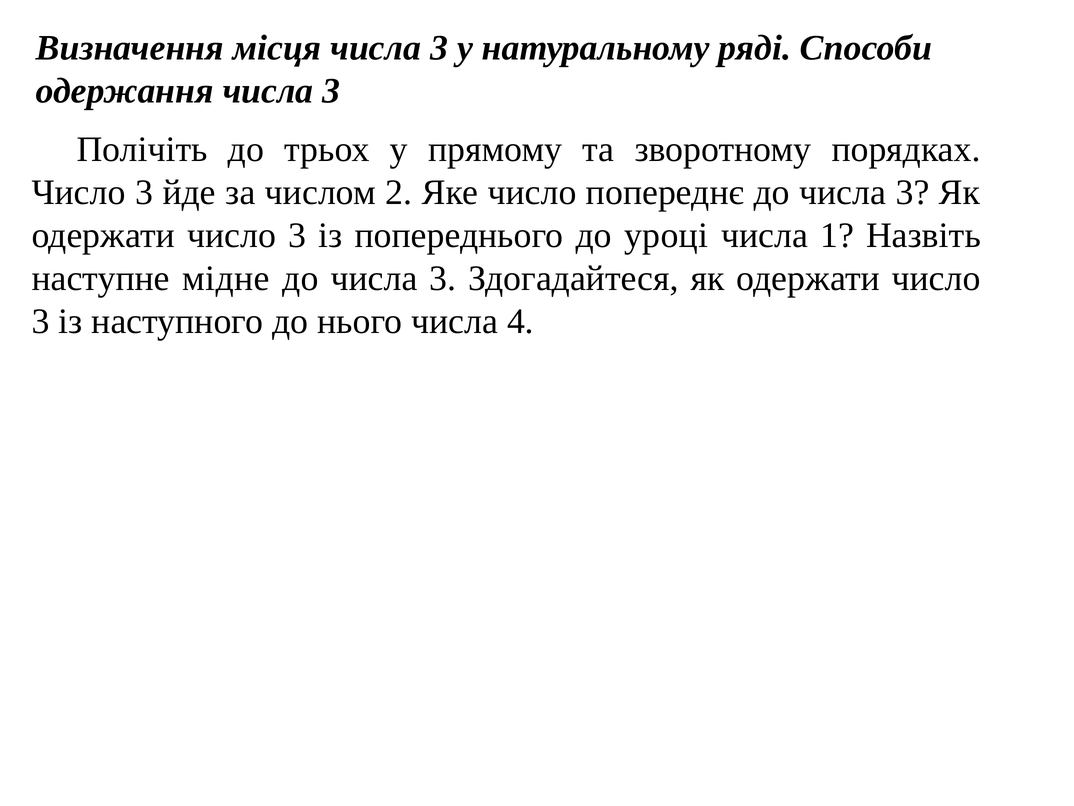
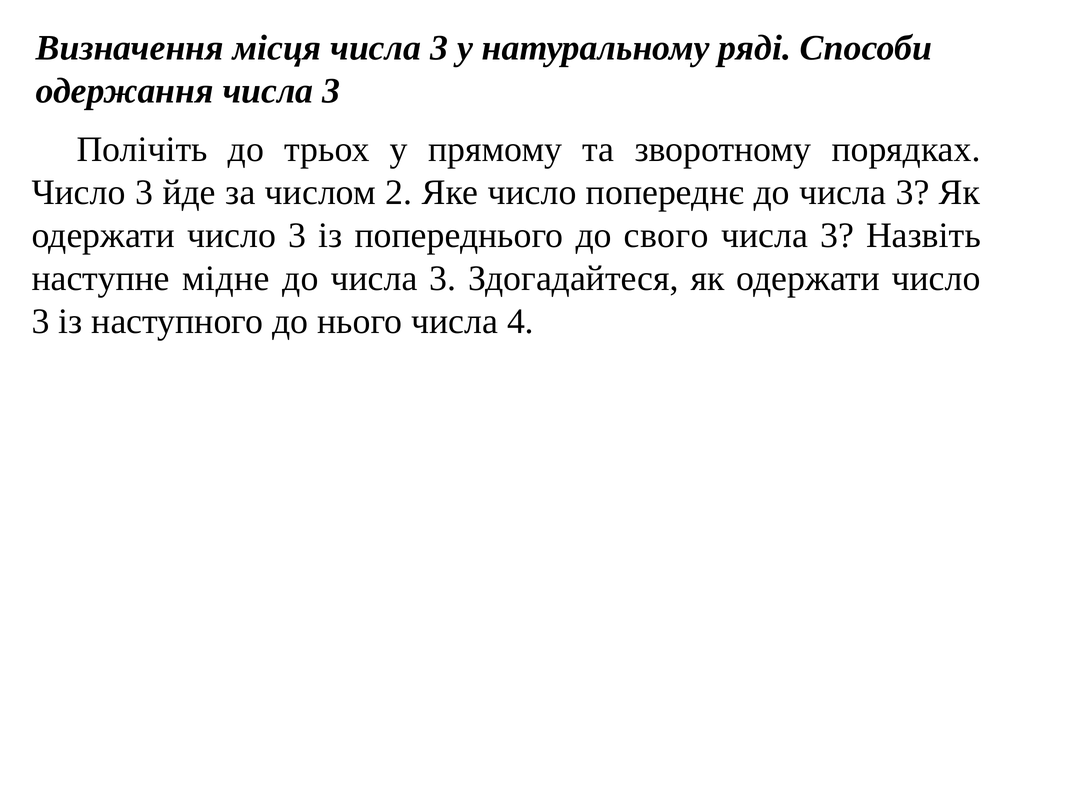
уроці: уроці -> свого
1 at (837, 235): 1 -> 3
